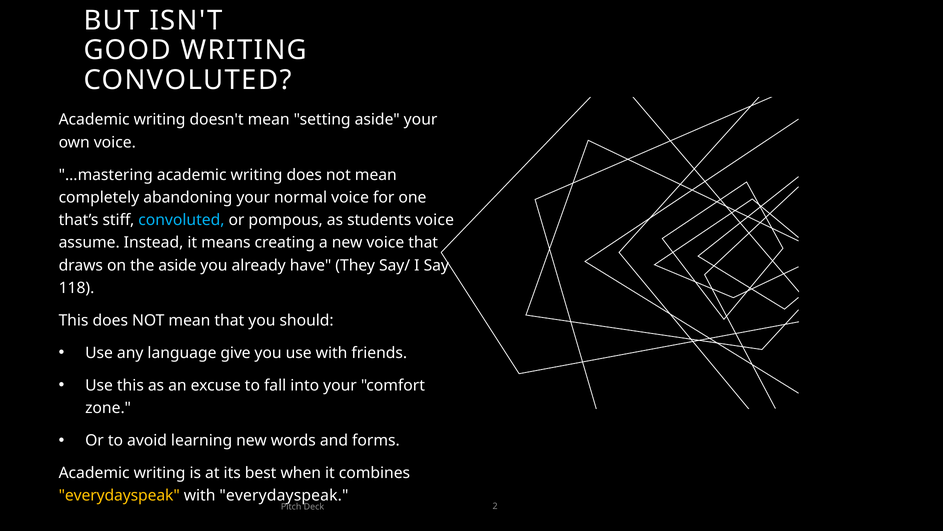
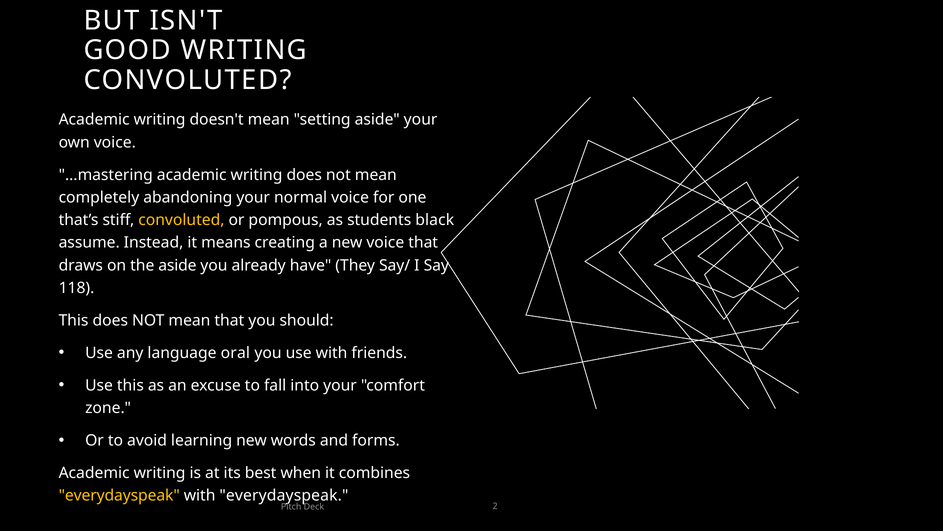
convoluted at (181, 220) colour: light blue -> yellow
students voice: voice -> black
give: give -> oral
